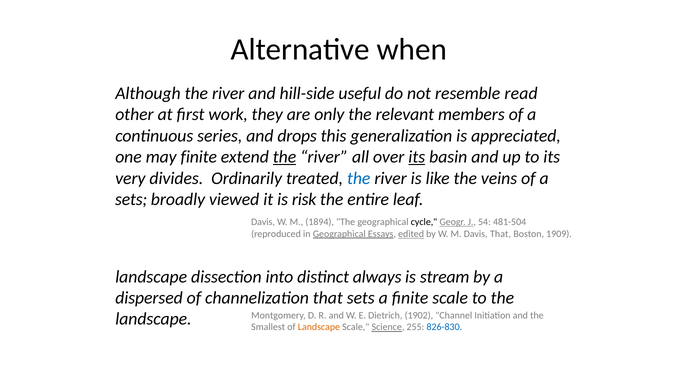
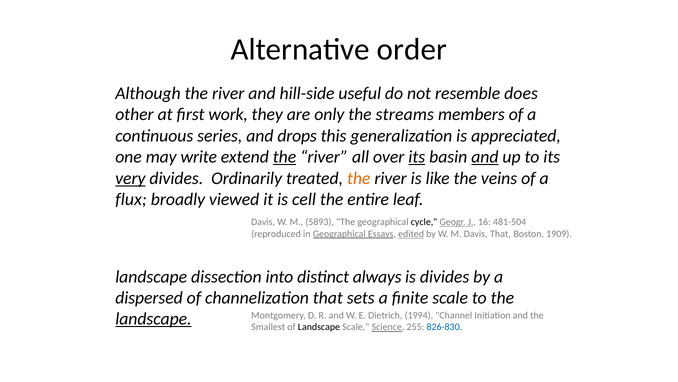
when: when -> order
read: read -> does
relevant: relevant -> streams
may finite: finite -> write
and at (485, 157) underline: none -> present
very underline: none -> present
the at (359, 178) colour: blue -> orange
sets at (131, 199): sets -> flux
risk: risk -> cell
1894: 1894 -> 5893
54: 54 -> 16
is stream: stream -> divides
1902: 1902 -> 1994
landscape at (153, 319) underline: none -> present
Landscape at (319, 327) colour: orange -> black
